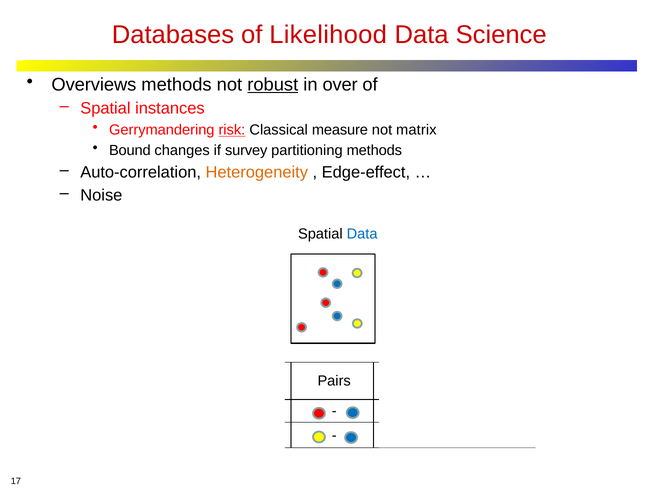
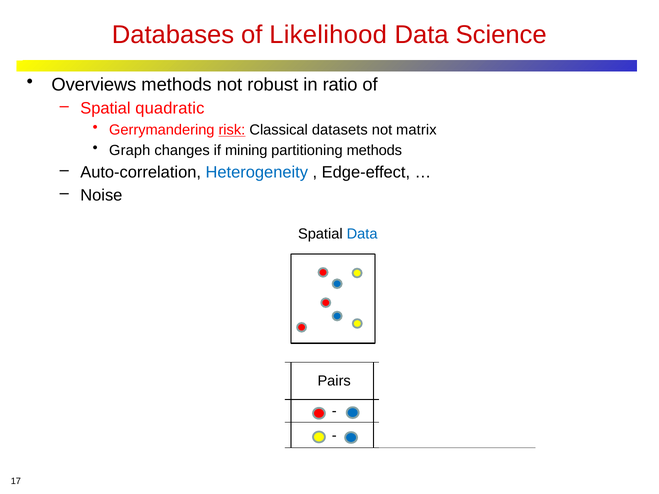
robust underline: present -> none
over: over -> ratio
instances: instances -> quadratic
measure: measure -> datasets
Bound: Bound -> Graph
survey: survey -> mining
Heterogeneity colour: orange -> blue
